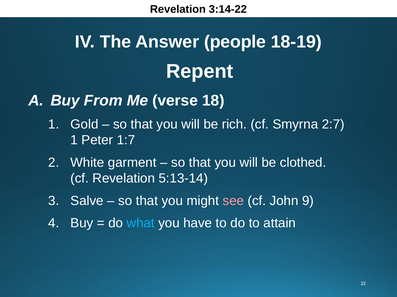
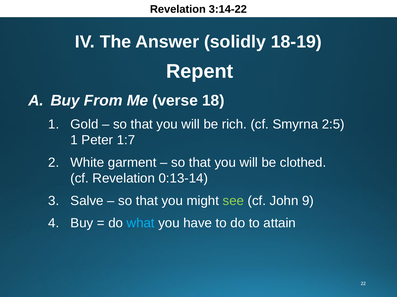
people: people -> solidly
2:7: 2:7 -> 2:5
5:13-14: 5:13-14 -> 0:13-14
see colour: pink -> light green
